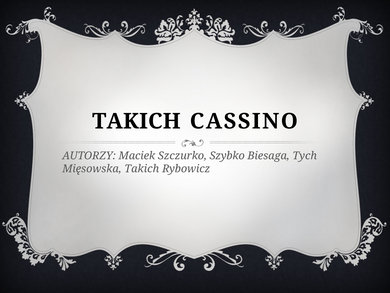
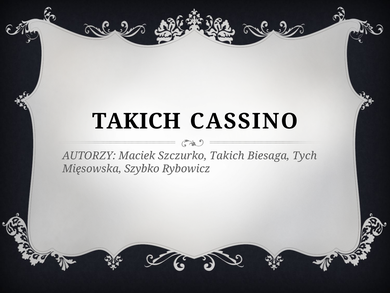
Szczurko Szybko: Szybko -> Takich
Mięsowska Takich: Takich -> Szybko
